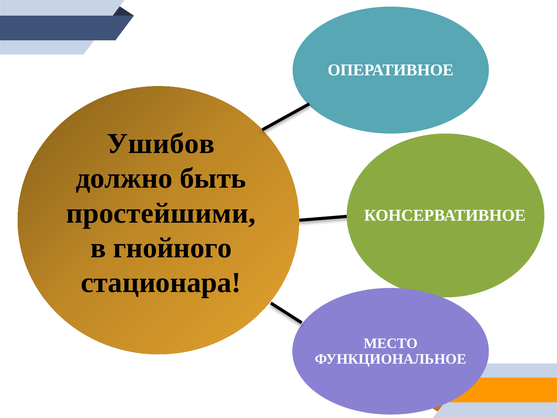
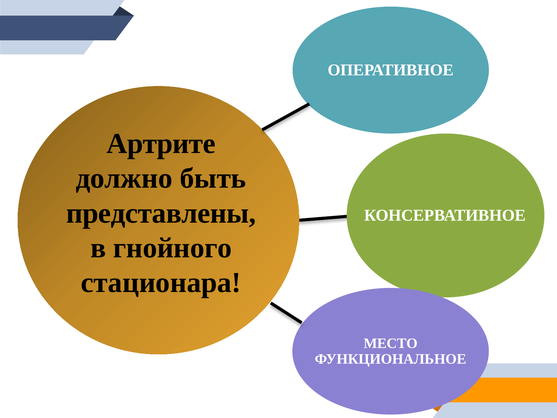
Ушибов: Ушибов -> Артрите
простейшими: простейшими -> представлены
